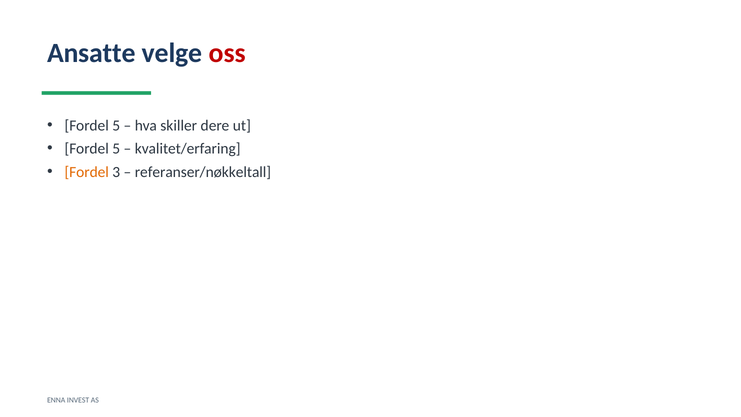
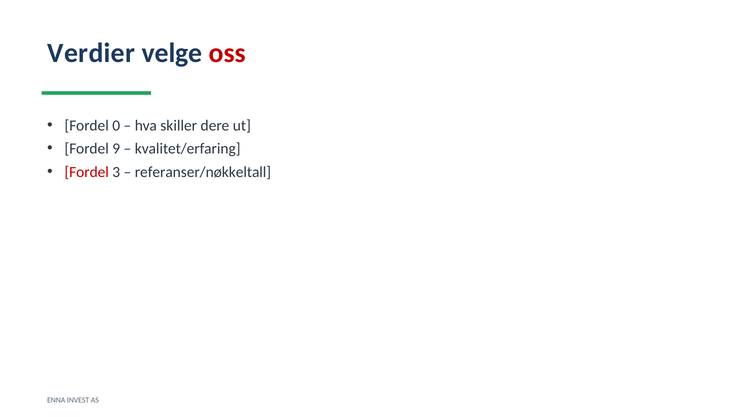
Ansatte: Ansatte -> Verdier
5 at (116, 126): 5 -> 0
5 at (116, 149): 5 -> 9
Fordel at (87, 172) colour: orange -> red
